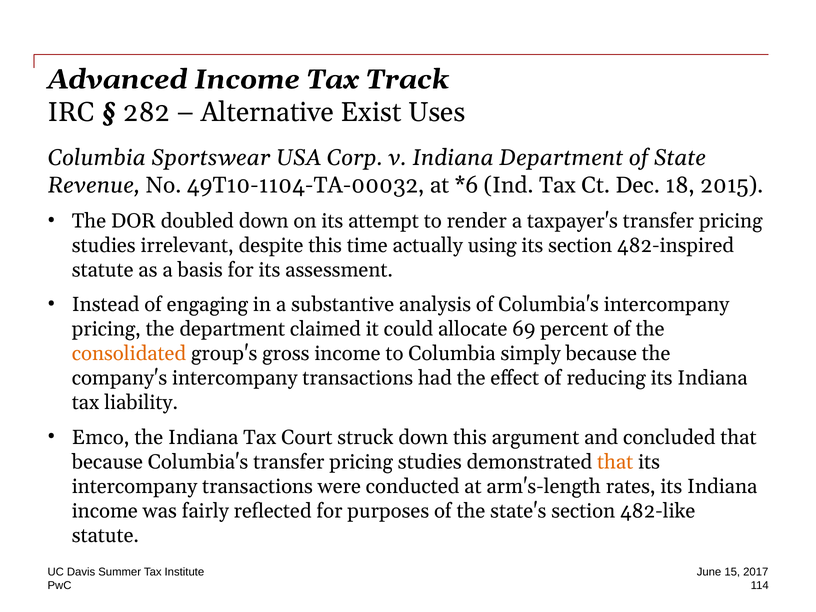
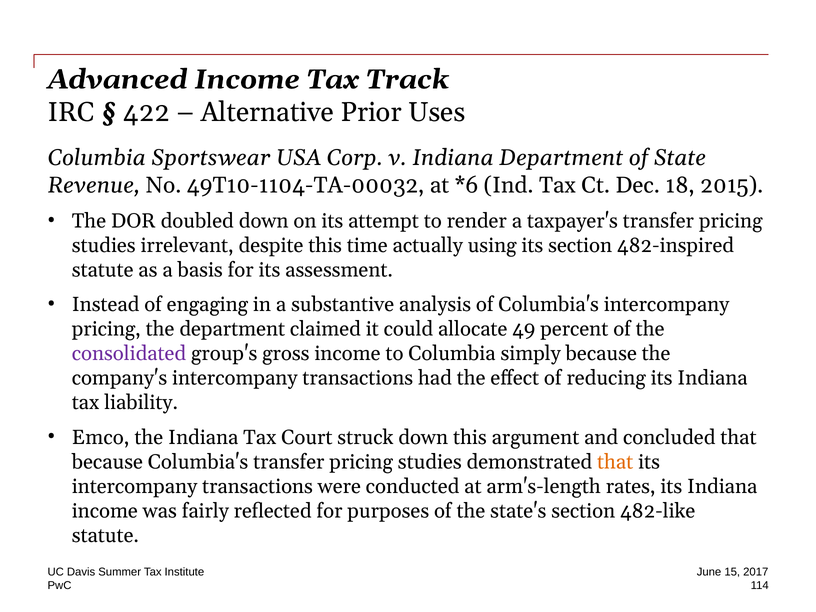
282: 282 -> 422
Exist: Exist -> Prior
69: 69 -> 49
consolidated colour: orange -> purple
